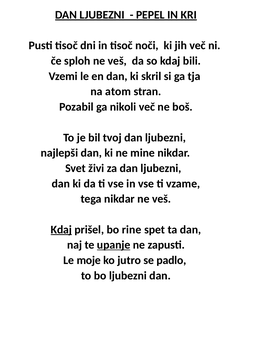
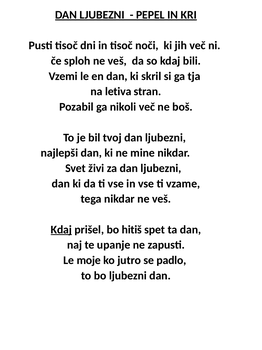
atom: atom -> letiva
rine: rine -> hitiš
upanje underline: present -> none
